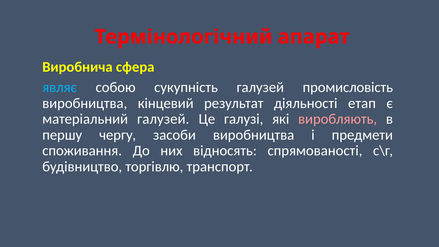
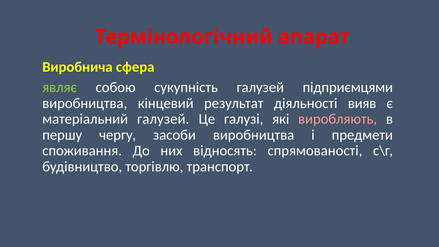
являє colour: light blue -> light green
промисловість: промисловість -> підприємцями
етап: етап -> вияв
